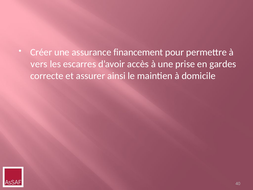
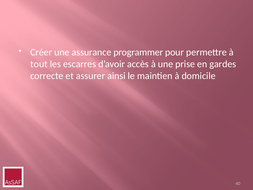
financement: financement -> programmer
vers: vers -> tout
